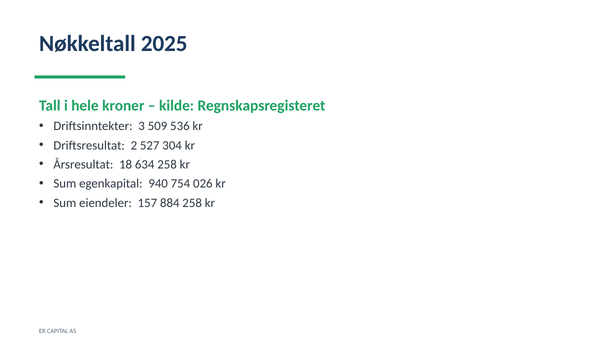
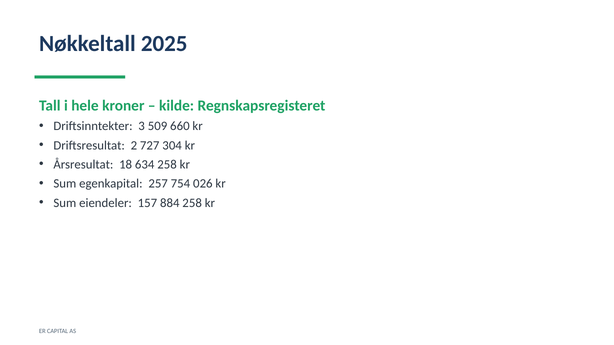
536: 536 -> 660
527: 527 -> 727
940: 940 -> 257
